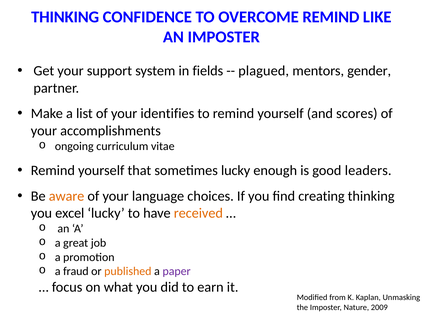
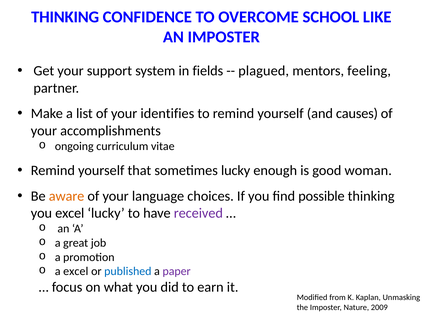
OVERCOME REMIND: REMIND -> SCHOOL
gender: gender -> feeling
scores: scores -> causes
leaders: leaders -> woman
creating: creating -> possible
received colour: orange -> purple
a fraud: fraud -> excel
published colour: orange -> blue
